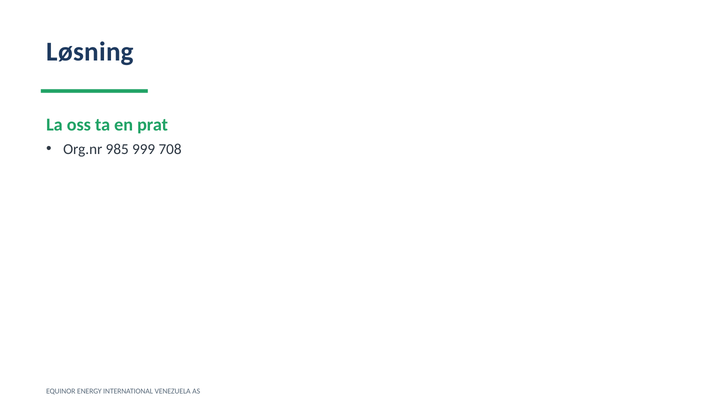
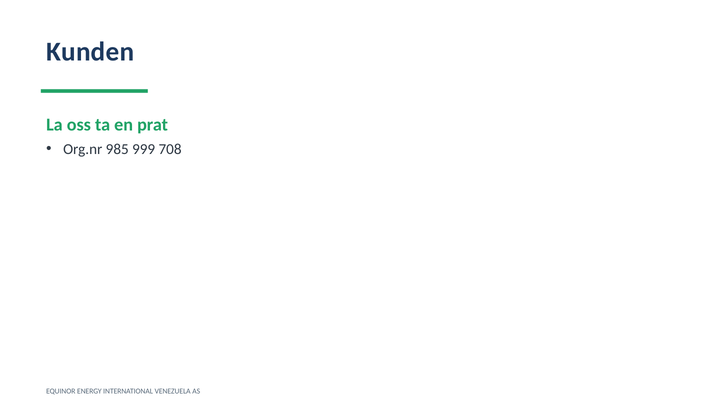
Løsning: Løsning -> Kunden
